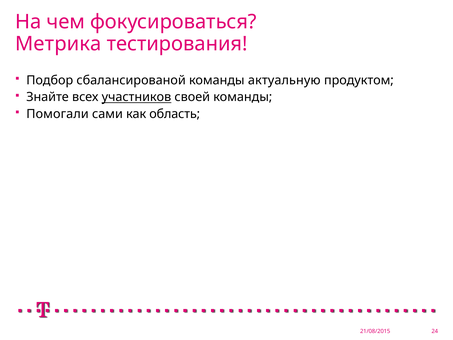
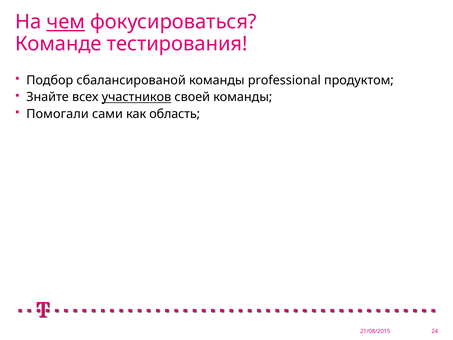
чем underline: none -> present
Метрика: Метрика -> Команде
актуальную: актуальную -> professional
